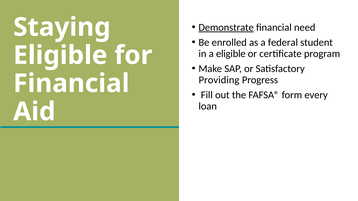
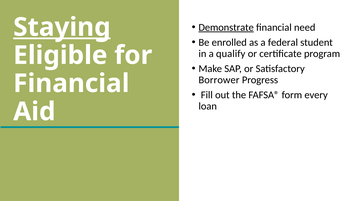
Staying underline: none -> present
a eligible: eligible -> qualify
Providing: Providing -> Borrower
